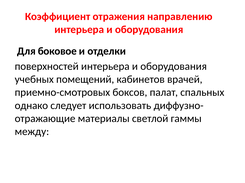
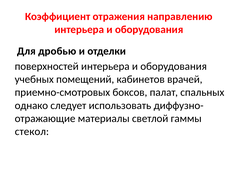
боковое: боковое -> дробью
между: между -> стекол
